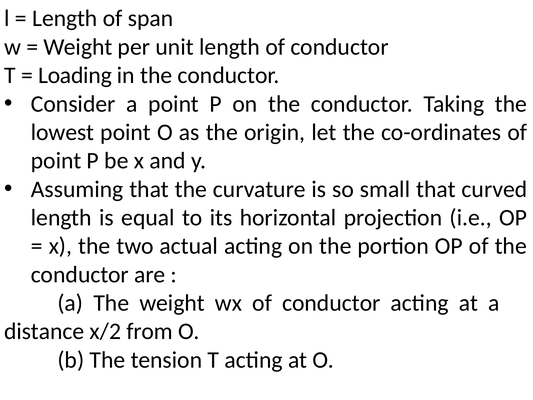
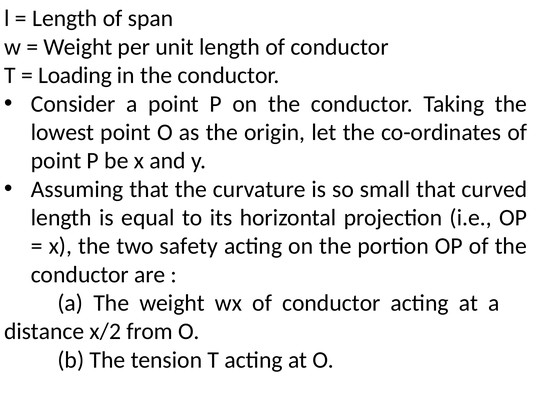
actual: actual -> safety
